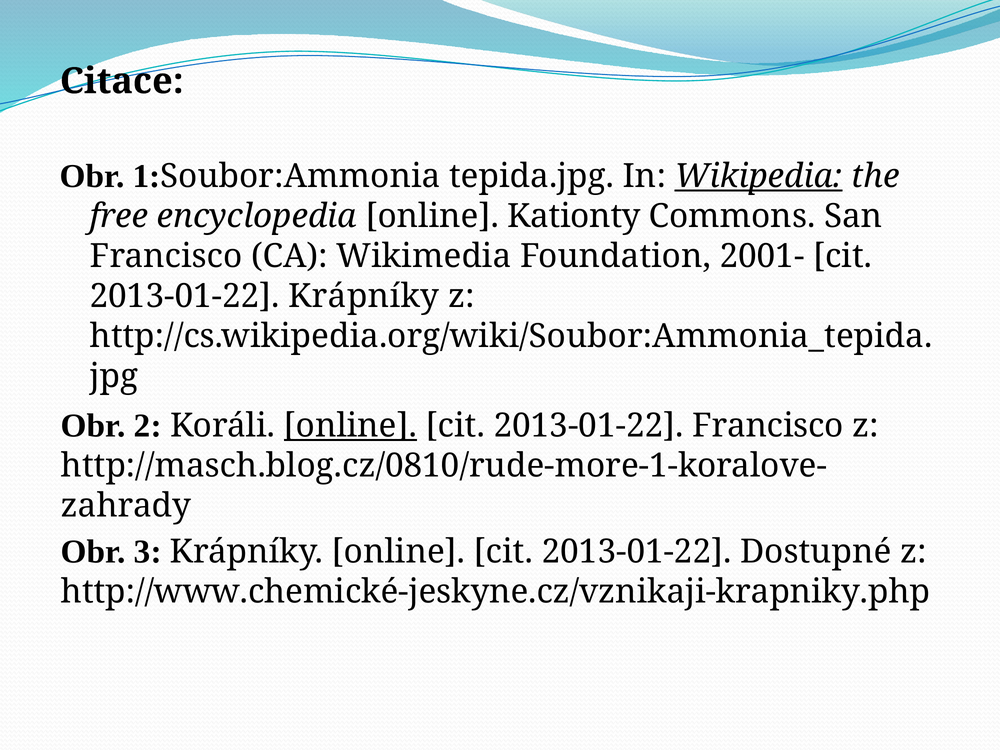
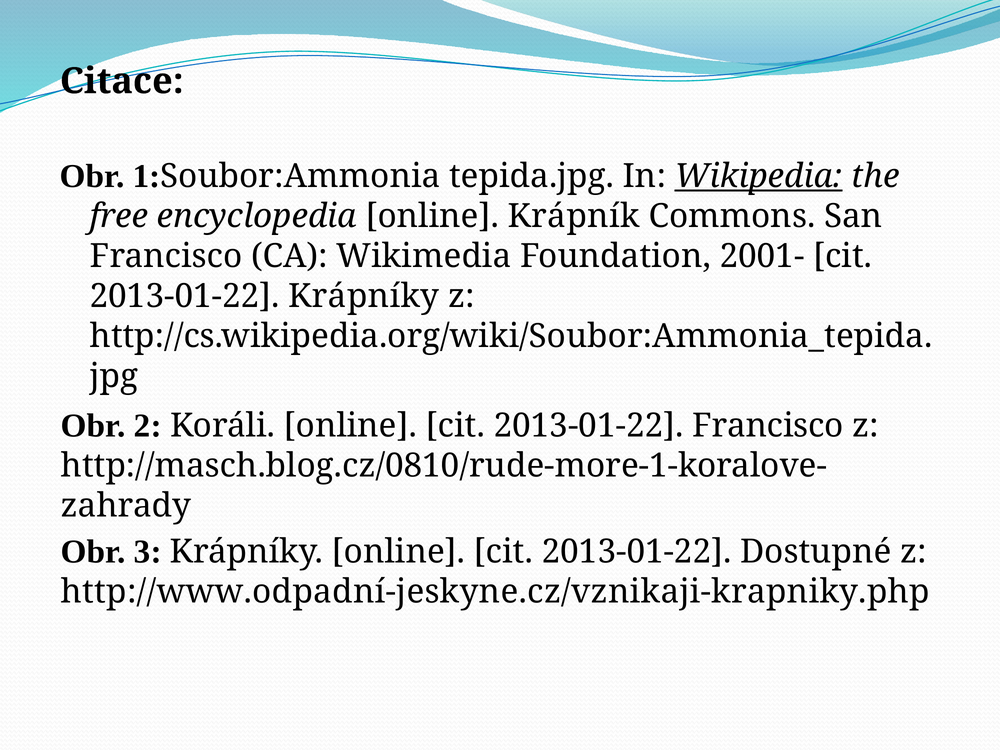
Kationty: Kationty -> Krápník
online at (350, 426) underline: present -> none
http://www.chemické-jeskyne.cz/vznikaji-krapniky.php: http://www.chemické-jeskyne.cz/vznikaji-krapniky.php -> http://www.odpadní-jeskyne.cz/vznikaji-krapniky.php
